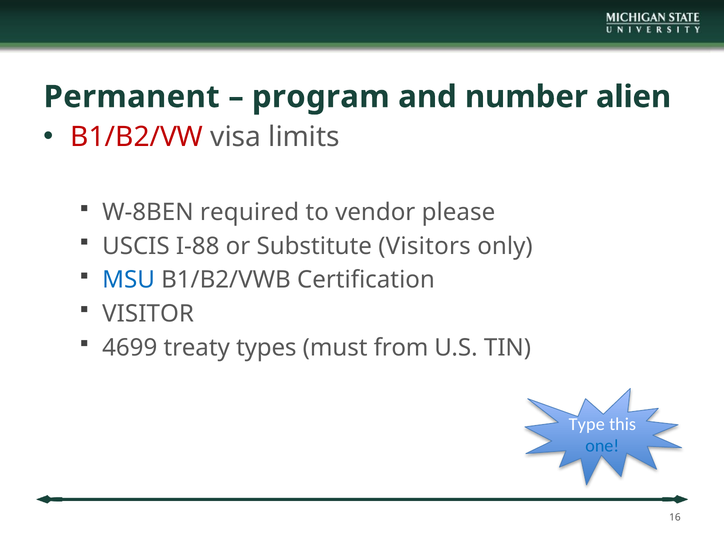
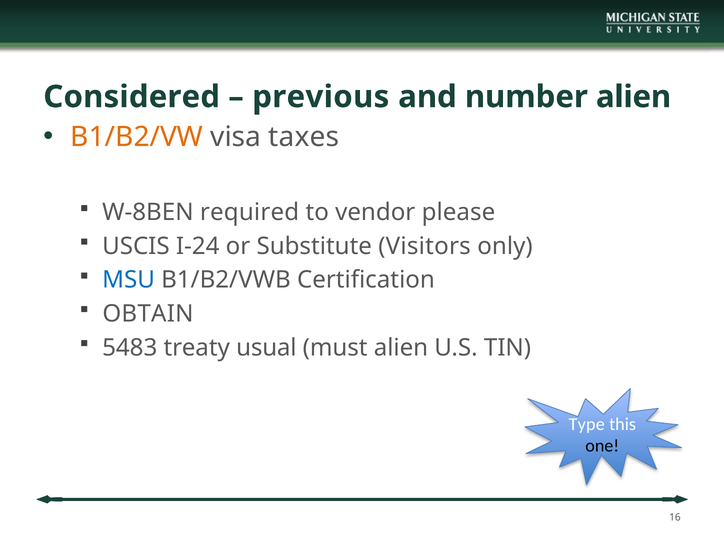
Permanent: Permanent -> Considered
program: program -> previous
B1/B2/VW colour: red -> orange
limits: limits -> taxes
I-88: I-88 -> I-24
VISITOR: VISITOR -> OBTAIN
4699: 4699 -> 5483
types: types -> usual
must from: from -> alien
one colour: blue -> black
